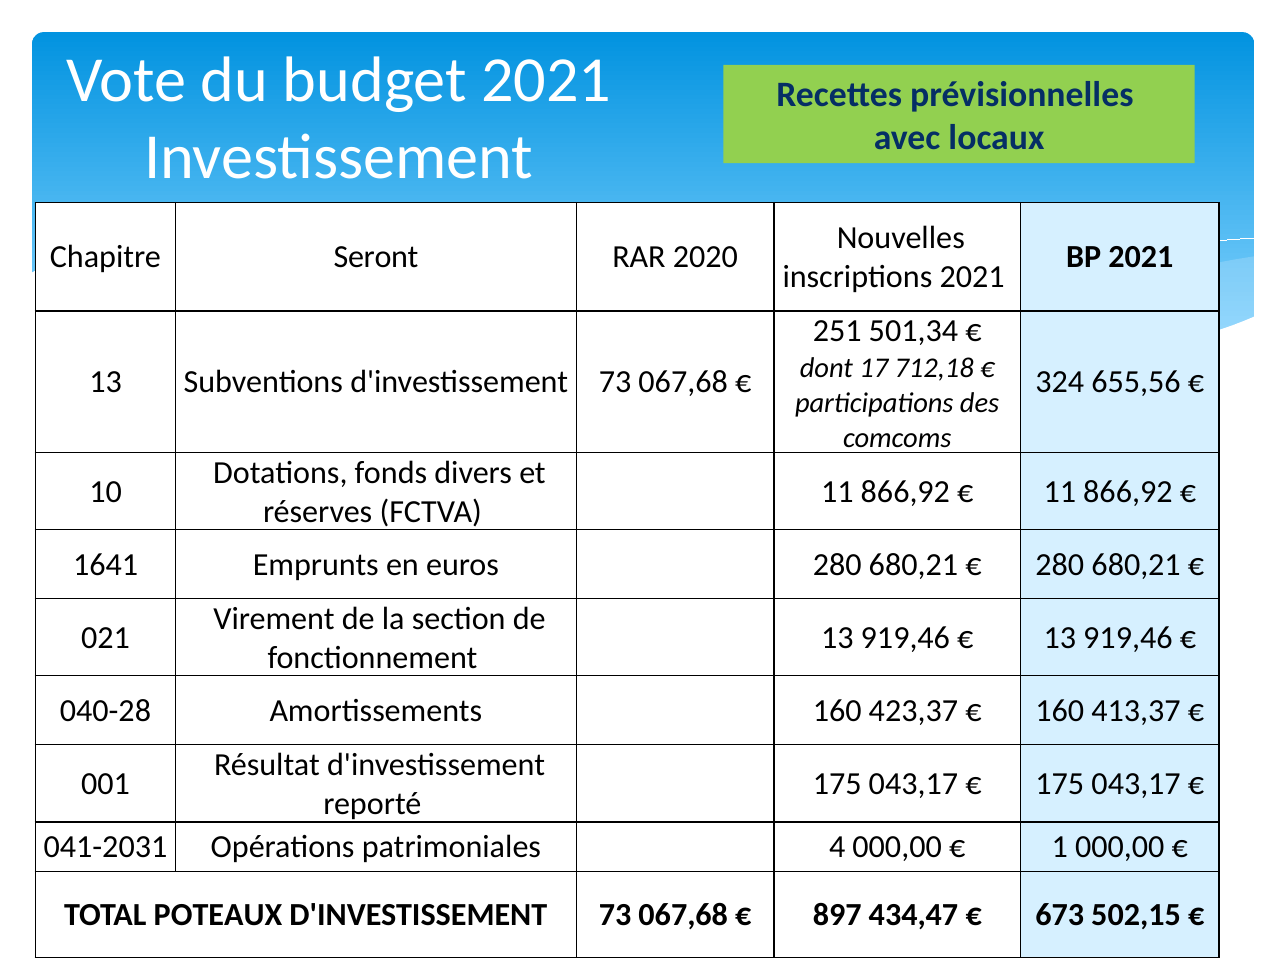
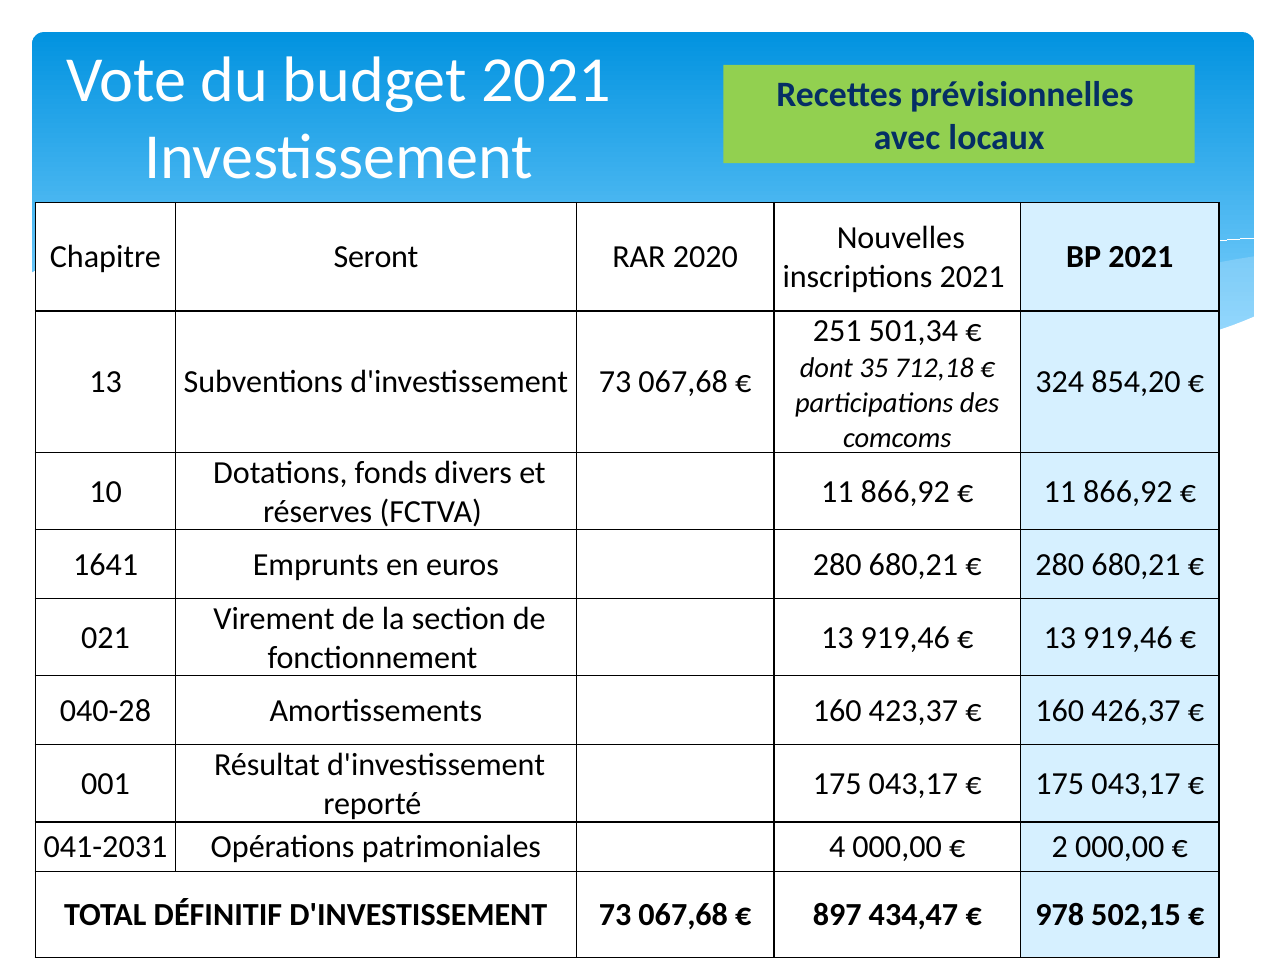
17: 17 -> 35
655,56: 655,56 -> 854,20
413,37: 413,37 -> 426,37
1: 1 -> 2
POTEAUX: POTEAUX -> DÉFINITIF
673: 673 -> 978
